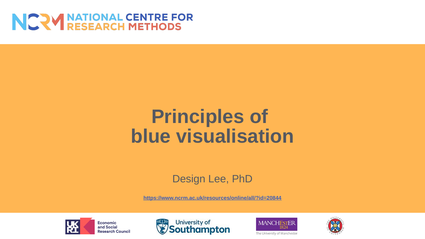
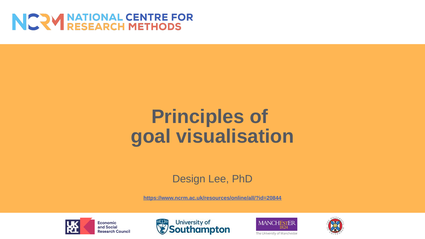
blue: blue -> goal
